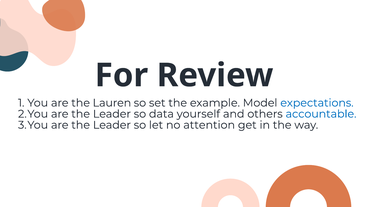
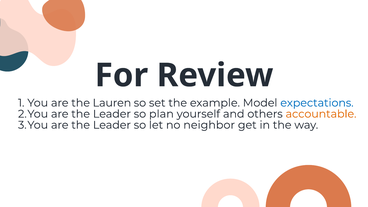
data: data -> plan
accountable colour: blue -> orange
attention: attention -> neighbor
